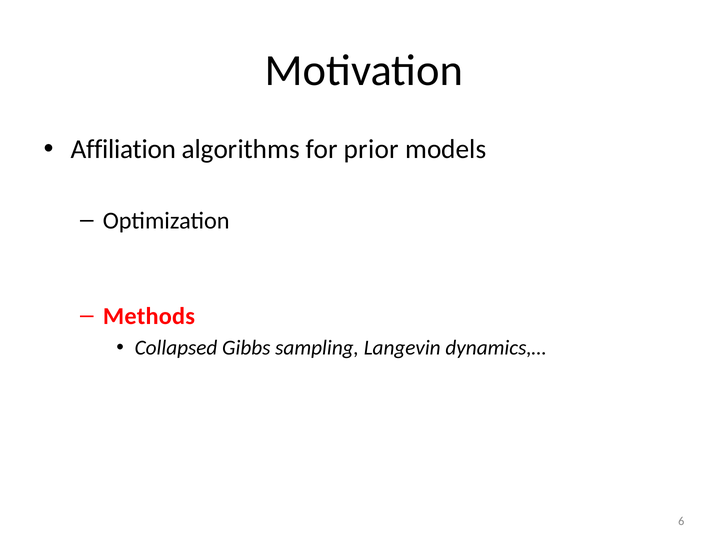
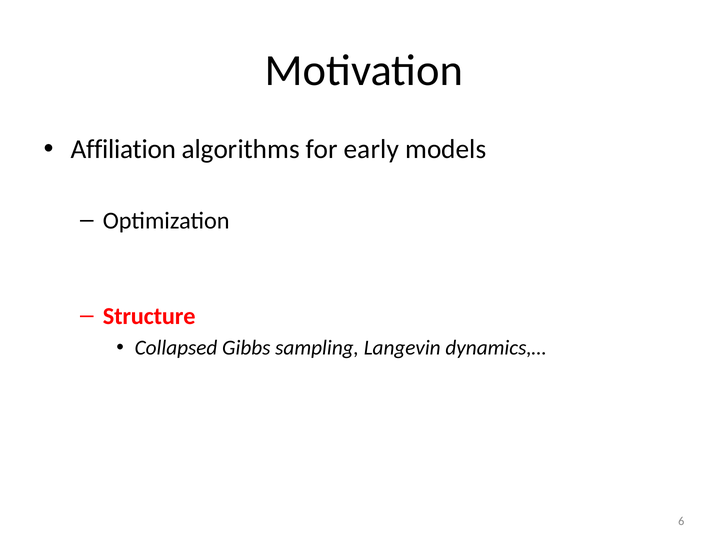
prior: prior -> early
Methods: Methods -> Structure
